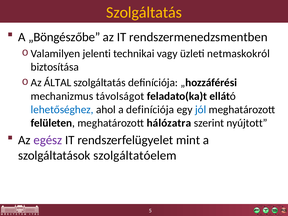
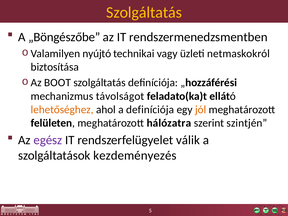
jelenti: jelenti -> nyújtó
ÁLTAL: ÁLTAL -> BOOT
lehetőséghez colour: blue -> orange
jól colour: blue -> orange
nyújtott: nyújtott -> szintjén
mint: mint -> válik
szolgáltatóelem: szolgáltatóelem -> kezdeményezés
